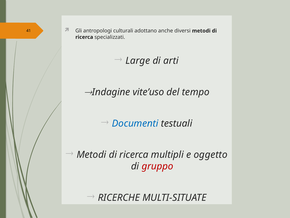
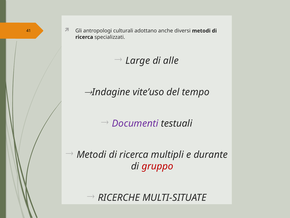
arti: arti -> alle
Documenti colour: blue -> purple
oggetto: oggetto -> durante
